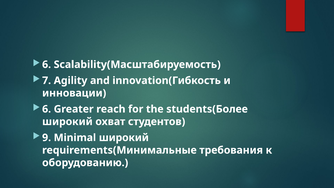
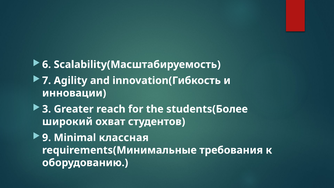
6 at (47, 109): 6 -> 3
Minimal широкий: широкий -> классная
